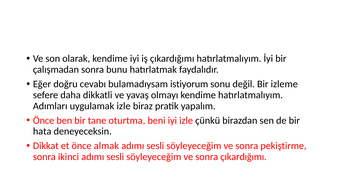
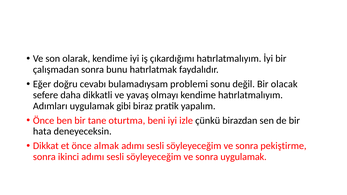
istiyorum: istiyorum -> problemi
izleme: izleme -> olacak
uygulamak izle: izle -> gibi
sonra çıkardığımı: çıkardığımı -> uygulamak
